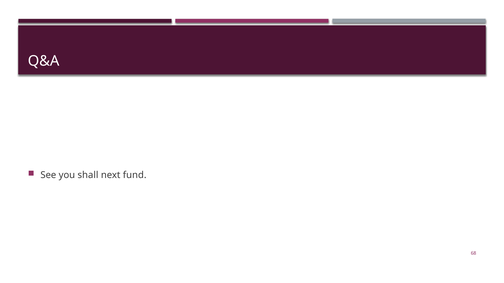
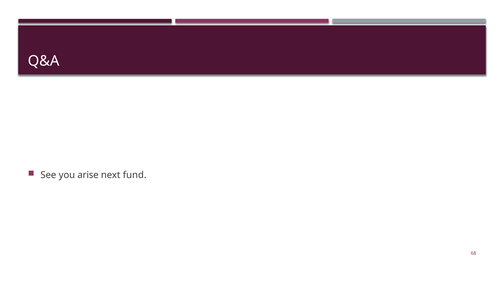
shall: shall -> arise
